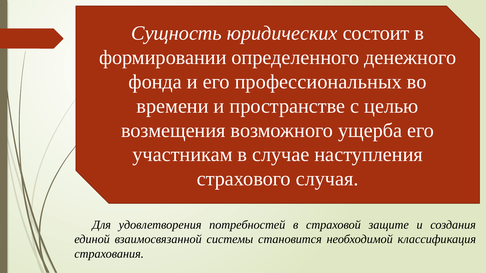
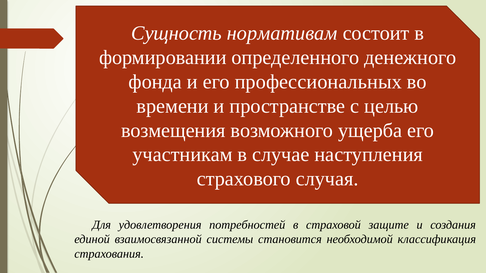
юридических: юридических -> нормативам
